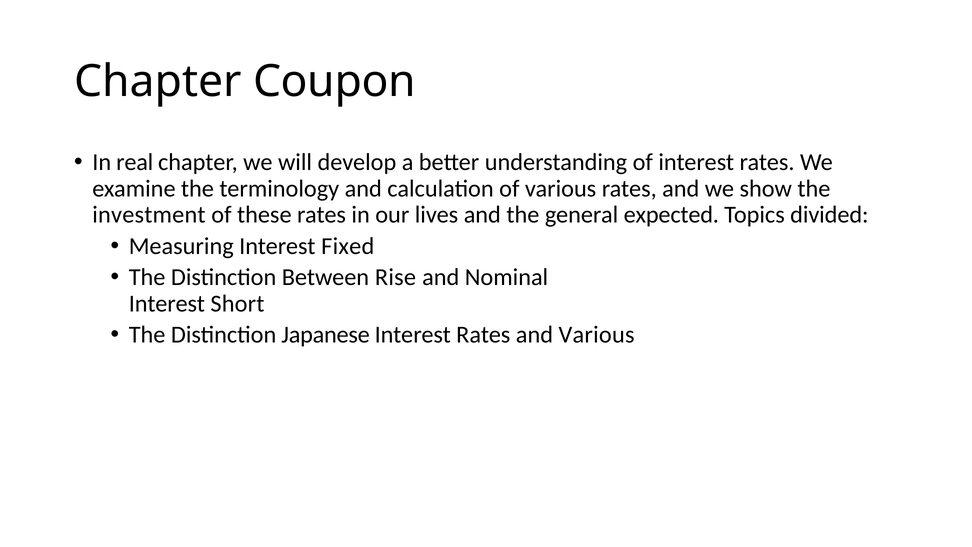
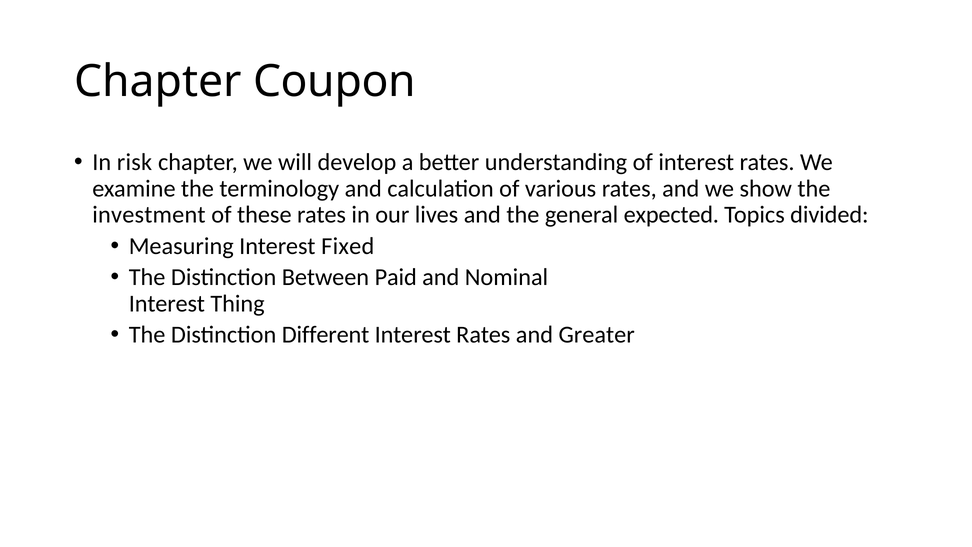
real: real -> risk
Rise: Rise -> Paid
Short: Short -> Thing
Japanese: Japanese -> Different
and Various: Various -> Greater
